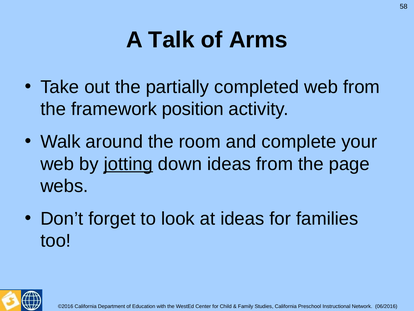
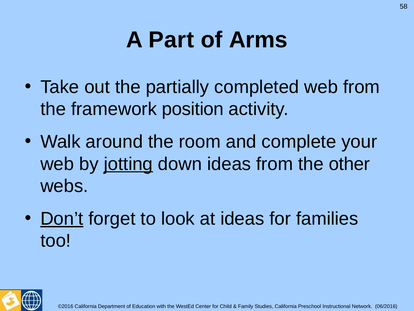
Talk: Talk -> Part
page: page -> other
Don’t underline: none -> present
